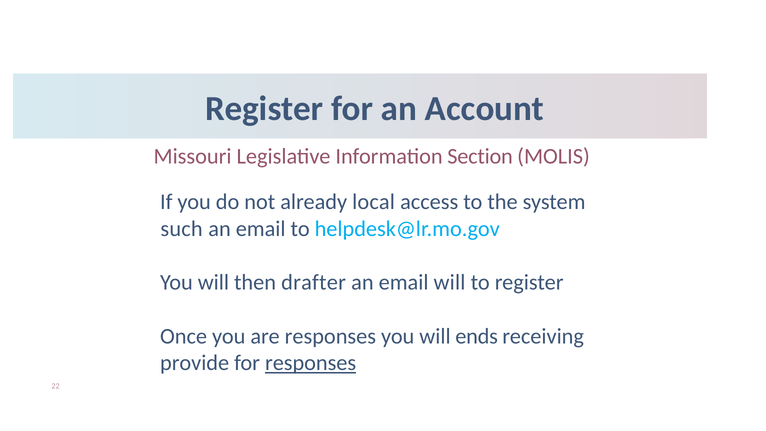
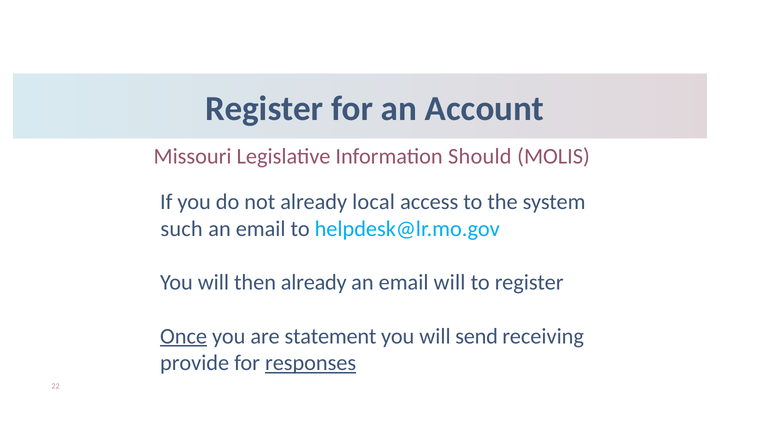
Section: Section -> Should
then drafter: drafter -> already
Once underline: none -> present
are responses: responses -> statement
ends: ends -> send
